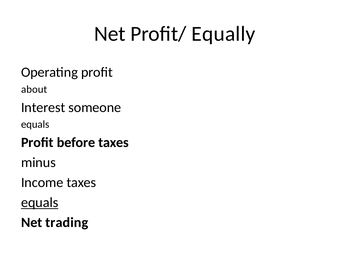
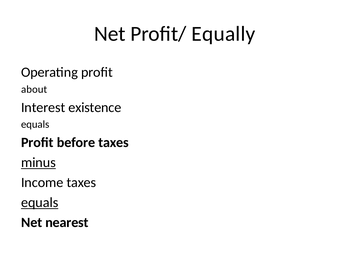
someone: someone -> existence
minus underline: none -> present
trading: trading -> nearest
